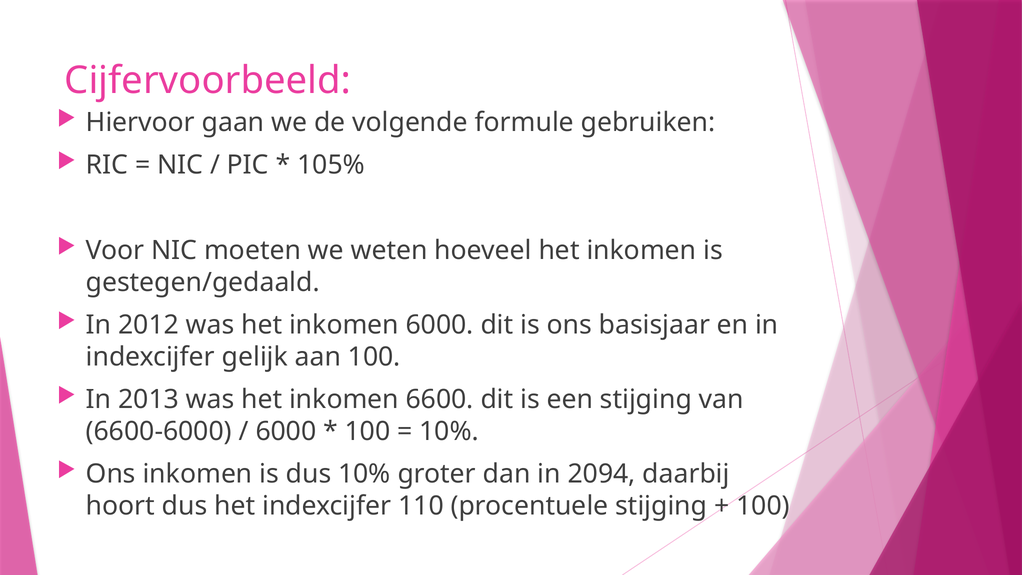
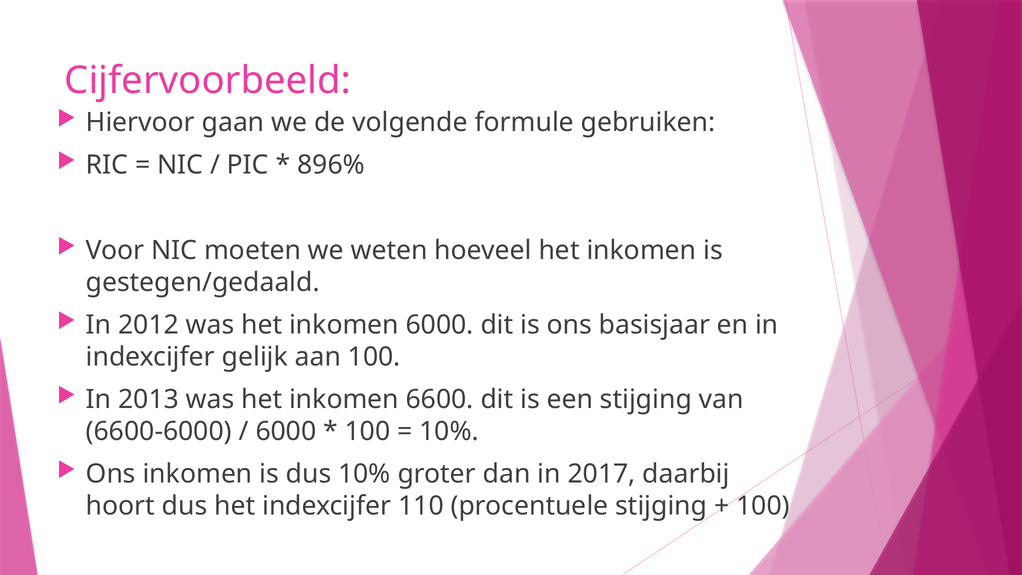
105%: 105% -> 896%
2094: 2094 -> 2017
